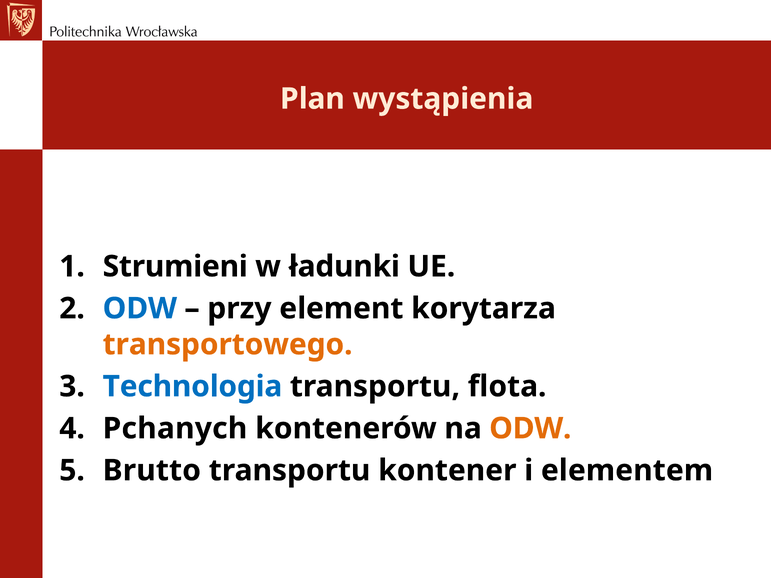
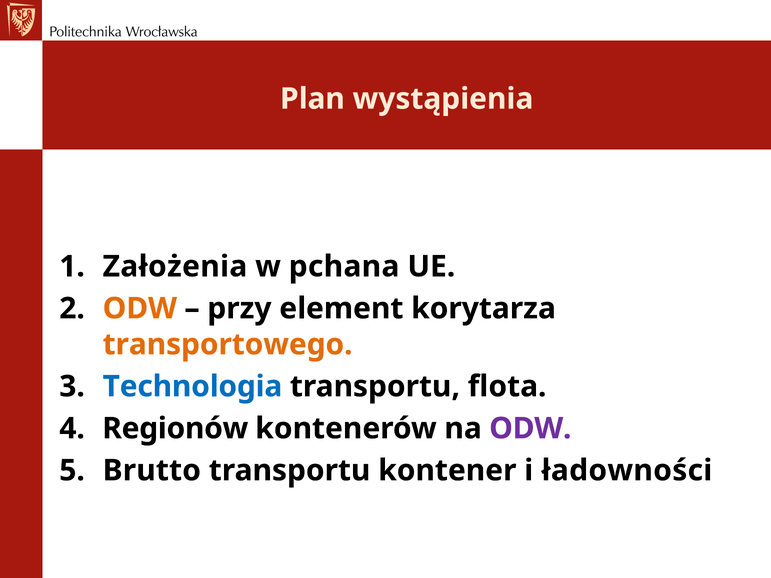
Strumieni: Strumieni -> Założenia
ładunki: ładunki -> pchana
ODW at (140, 309) colour: blue -> orange
Pchanych: Pchanych -> Regionów
ODW at (530, 429) colour: orange -> purple
elementem: elementem -> ładowności
